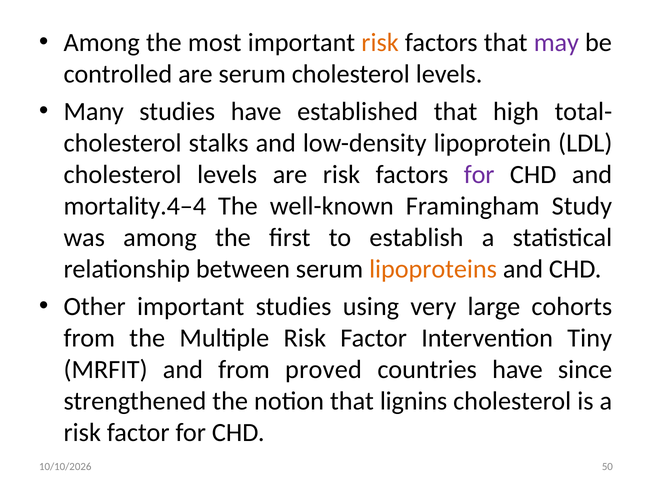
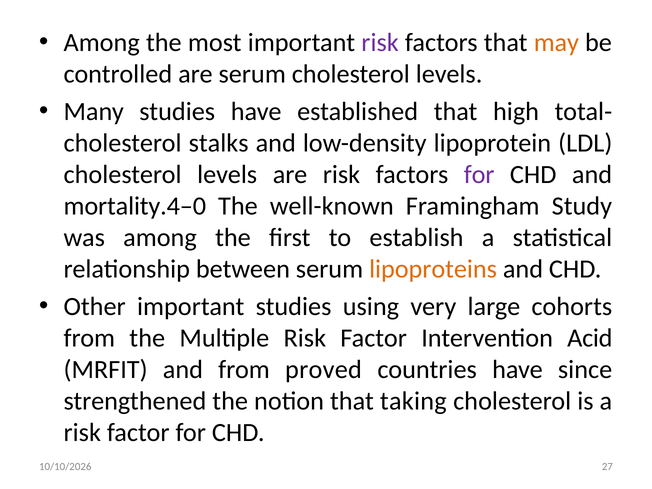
risk at (380, 43) colour: orange -> purple
may colour: purple -> orange
mortality.4–4: mortality.4–4 -> mortality.4–0
Tiny: Tiny -> Acid
lignins: lignins -> taking
50: 50 -> 27
